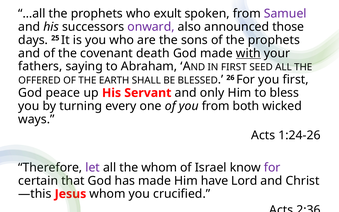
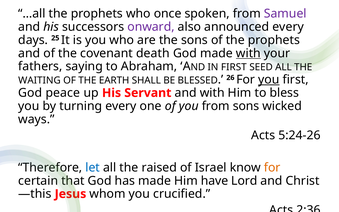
exult: exult -> once
announced those: those -> every
OFFERED: OFFERED -> WAITING
you at (269, 80) underline: none -> present
and only: only -> with
from both: both -> sons
1:24-26: 1:24-26 -> 5:24-26
let colour: purple -> blue
the whom: whom -> raised
for at (272, 167) colour: purple -> orange
